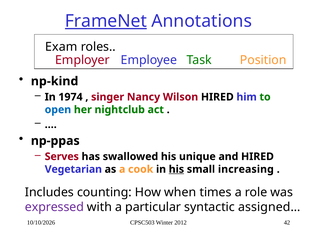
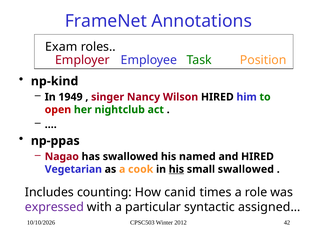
FrameNet underline: present -> none
1974: 1974 -> 1949
open colour: blue -> red
Serves: Serves -> Nagao
unique: unique -> named
small increasing: increasing -> swallowed
when: when -> canid
